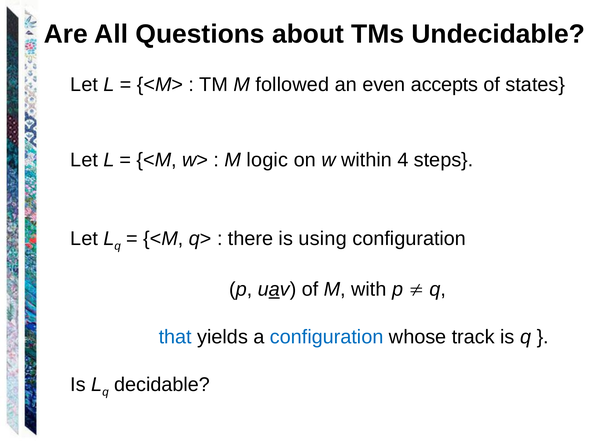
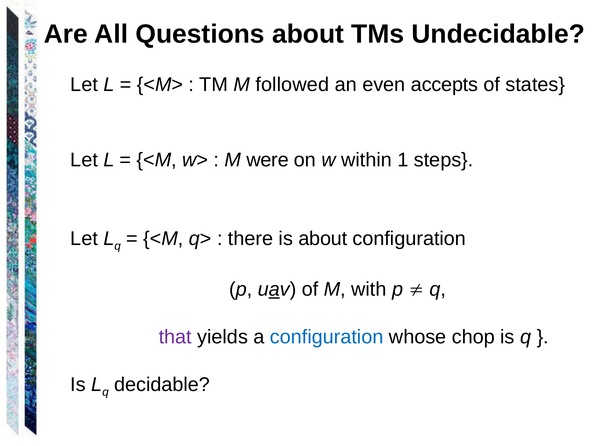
logic: logic -> were
4: 4 -> 1
is using: using -> about
that colour: blue -> purple
track: track -> chop
